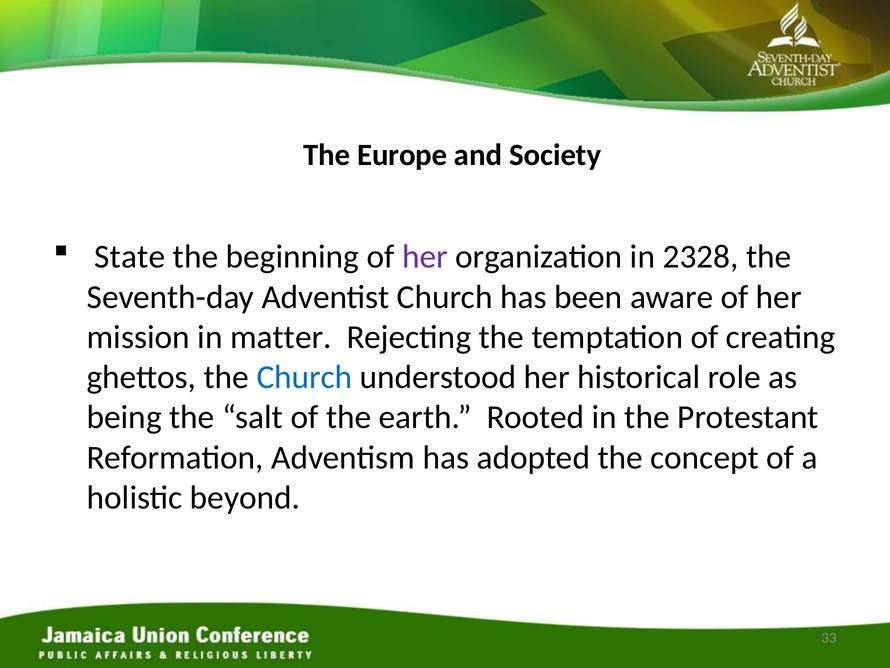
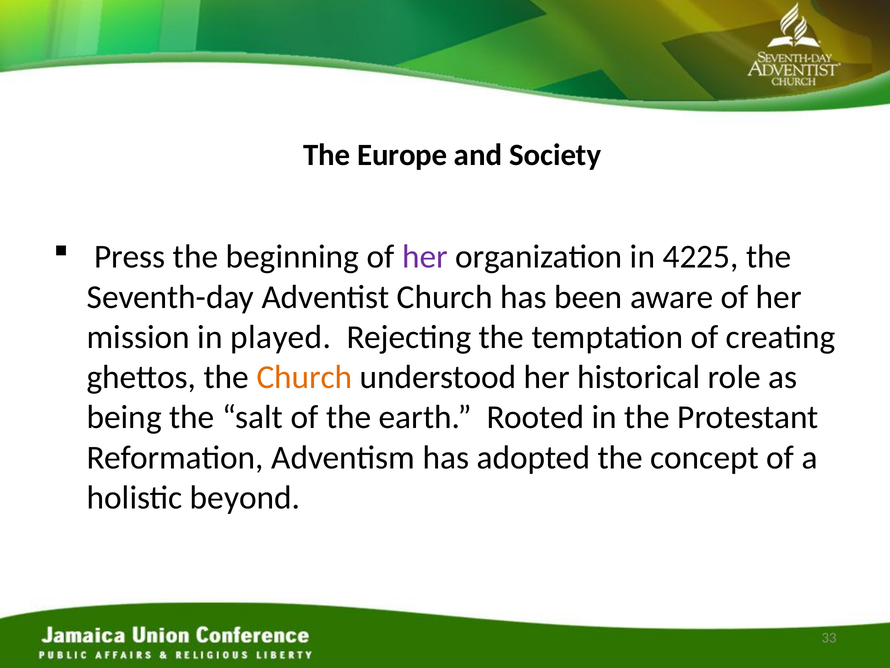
State: State -> Press
2328: 2328 -> 4225
matter: matter -> played
Church at (304, 377) colour: blue -> orange
